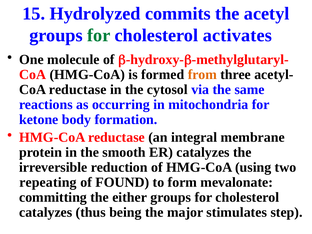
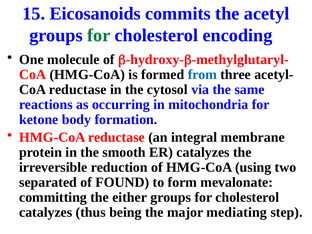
Hydrolyzed: Hydrolyzed -> Eicosanoids
activates: activates -> encoding
from colour: orange -> blue
repeating: repeating -> separated
stimulates: stimulates -> mediating
